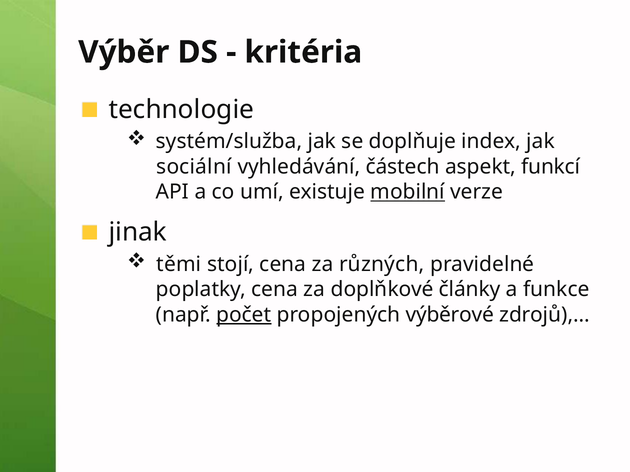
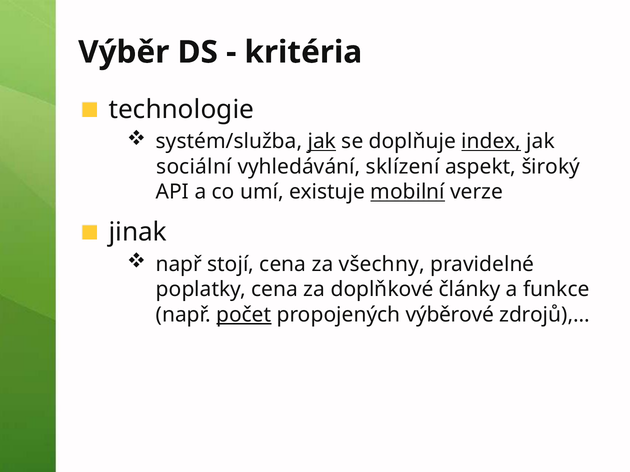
jak at (322, 142) underline: none -> present
index underline: none -> present
částech: částech -> sklízení
funkcí: funkcí -> široký
těmi at (179, 265): těmi -> např
různých: různých -> všechny
